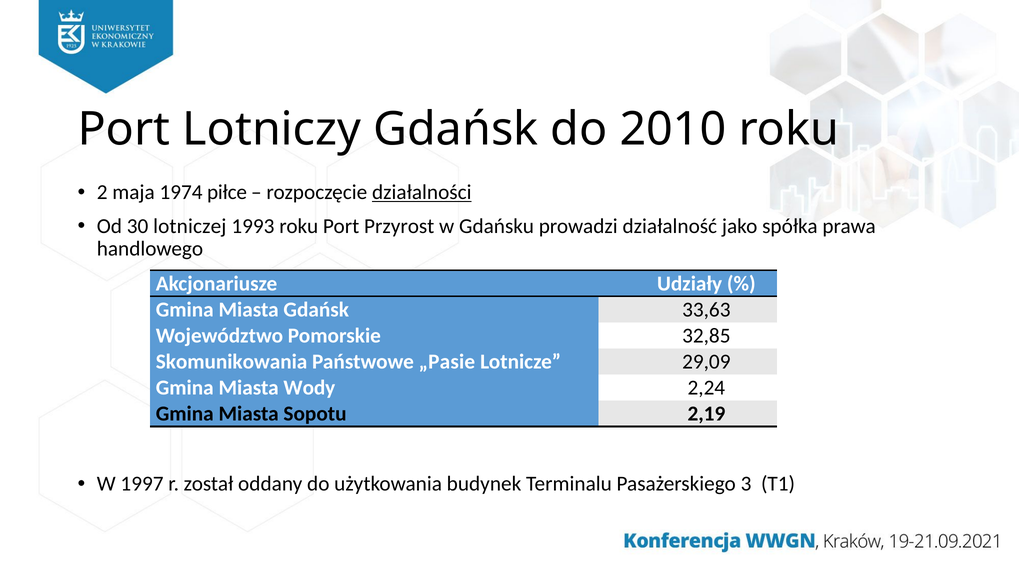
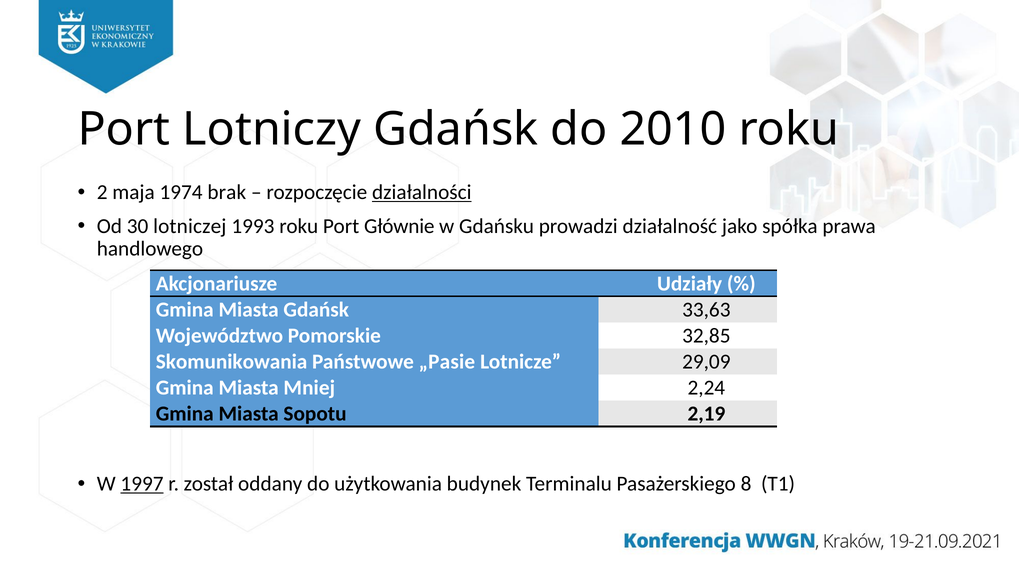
piłce: piłce -> brak
Przyrost: Przyrost -> Głównie
Wody: Wody -> Mniej
1997 underline: none -> present
3: 3 -> 8
